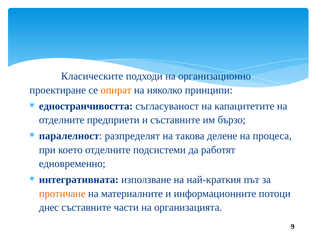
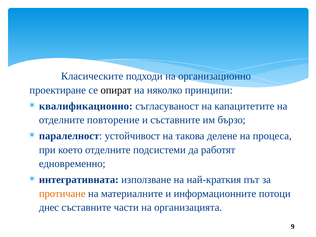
опират colour: orange -> black
едностранчивостта: едностранчивостта -> квалификационно
предприети: предприети -> повторение
разпределят: разпределят -> устойчивост
